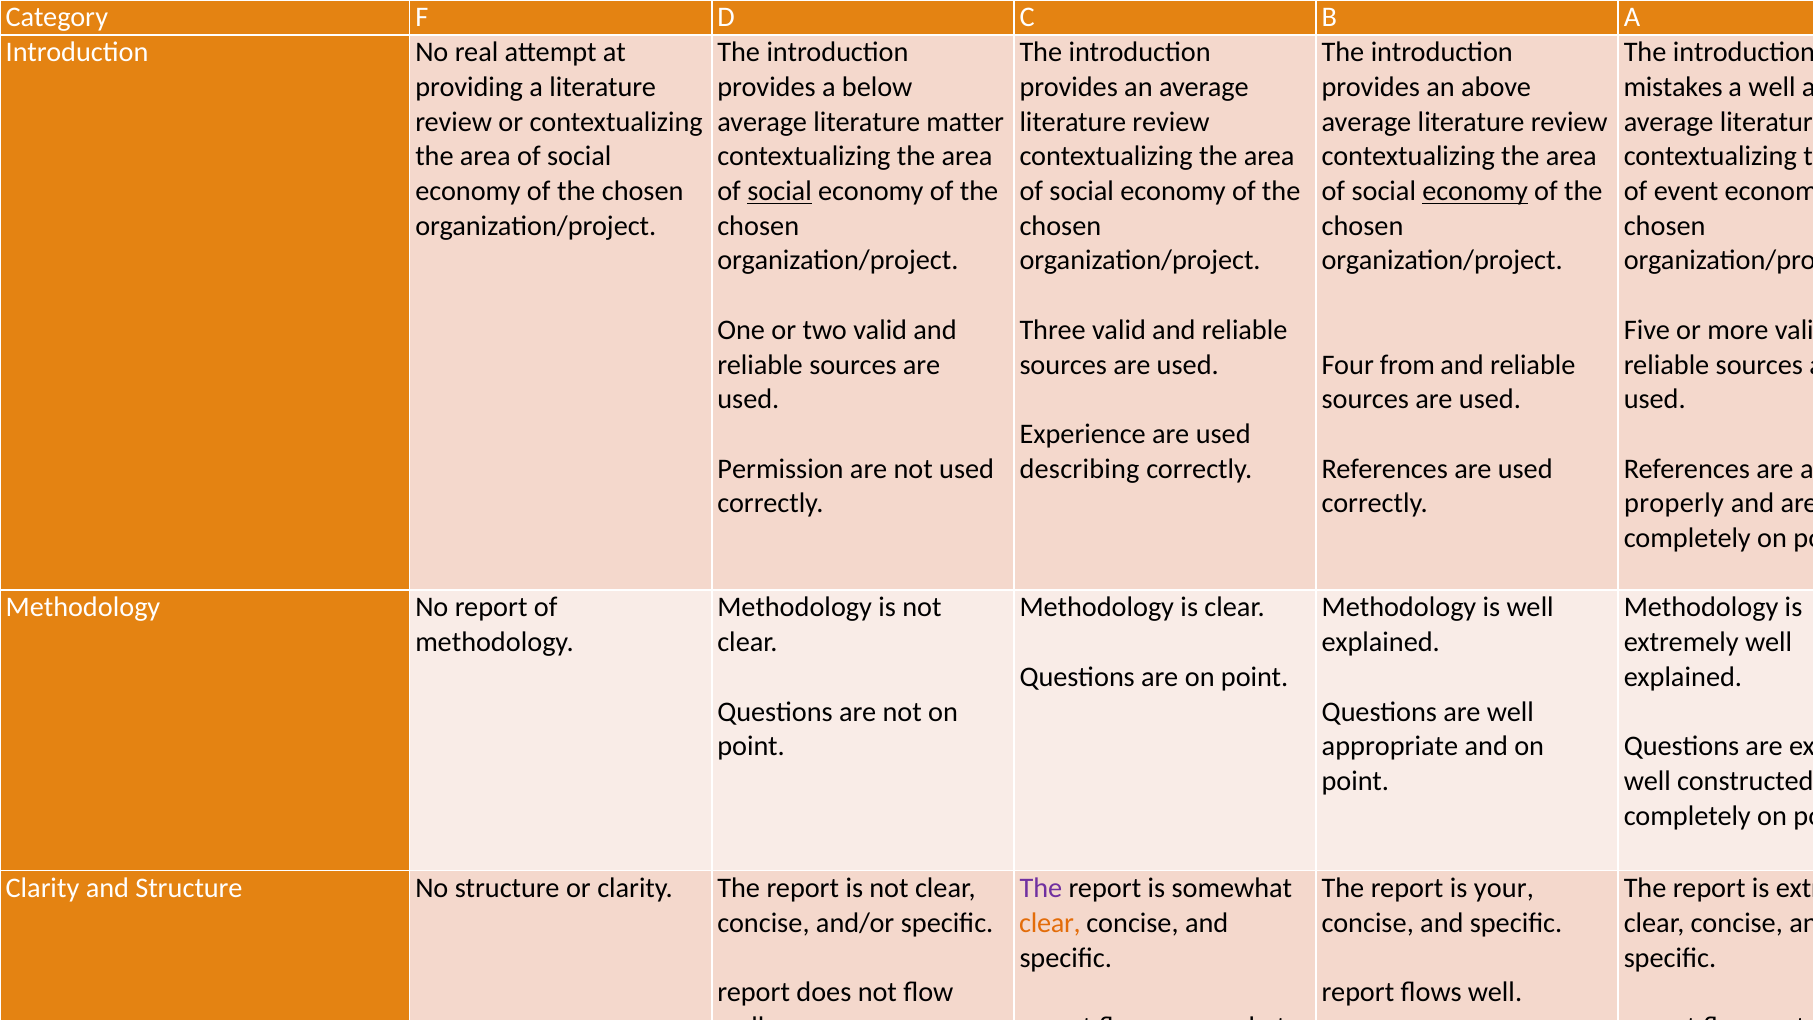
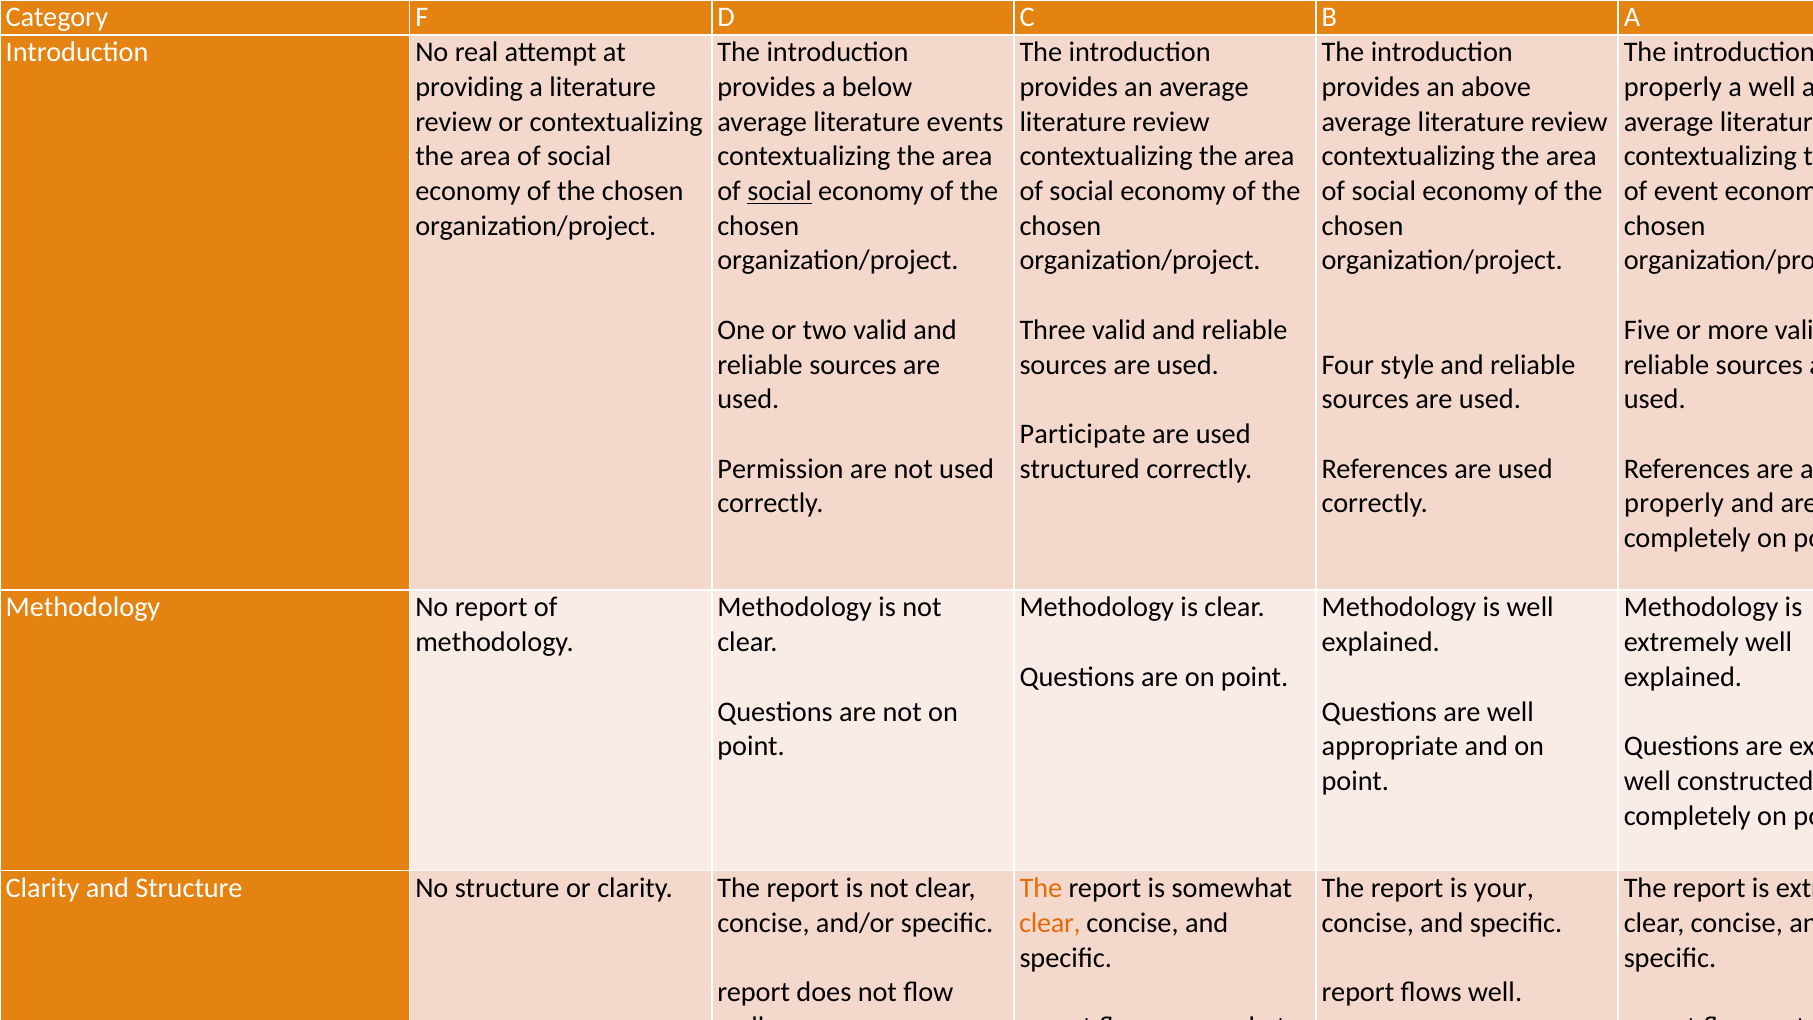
mistakes at (1673, 87): mistakes -> properly
matter: matter -> events
economy at (1475, 191) underline: present -> none
from: from -> style
Experience at (1083, 434): Experience -> Participate
describing at (1080, 469): describing -> structured
The at (1041, 888) colour: purple -> orange
